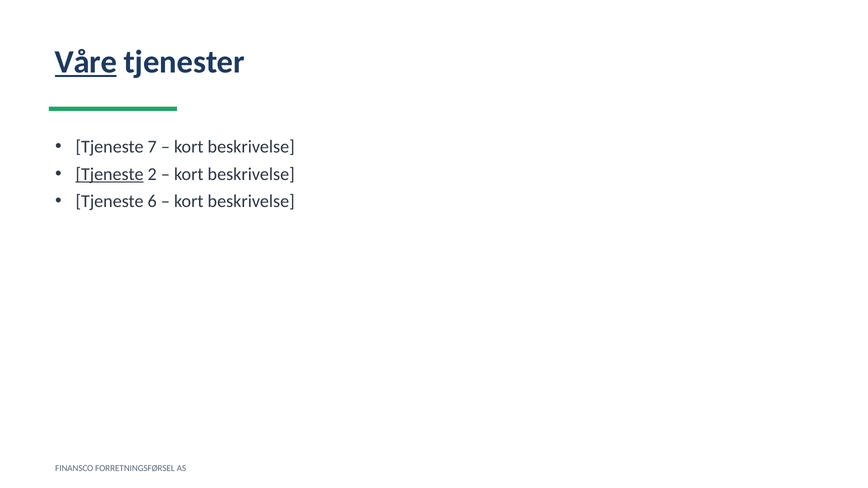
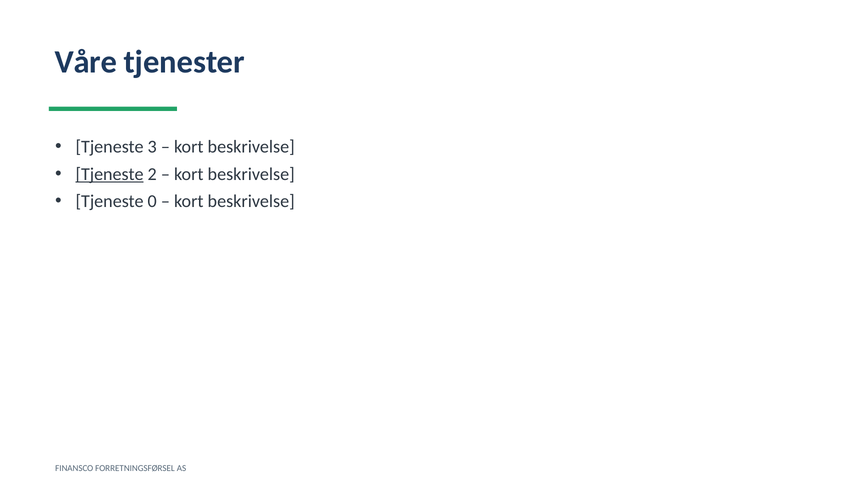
Våre underline: present -> none
7: 7 -> 3
6: 6 -> 0
